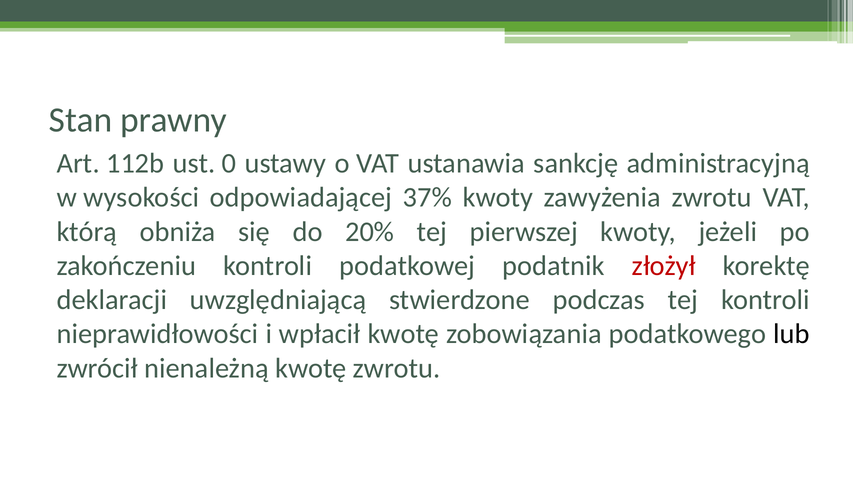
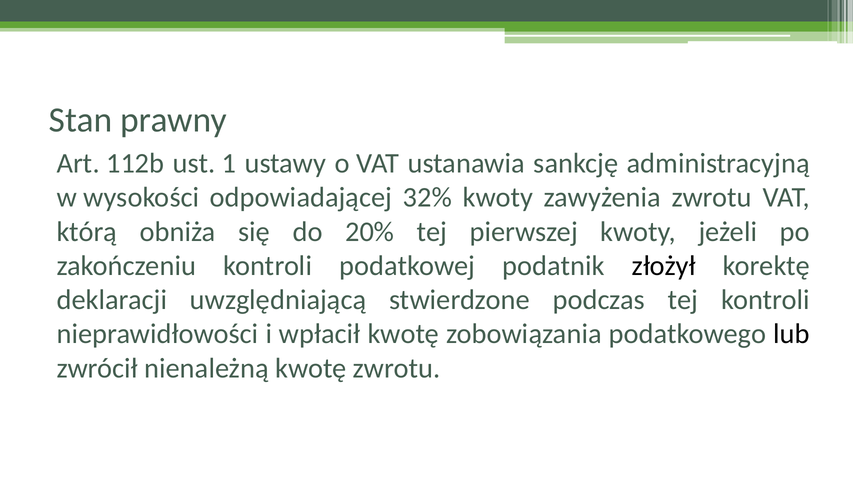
0: 0 -> 1
37%: 37% -> 32%
złożył colour: red -> black
